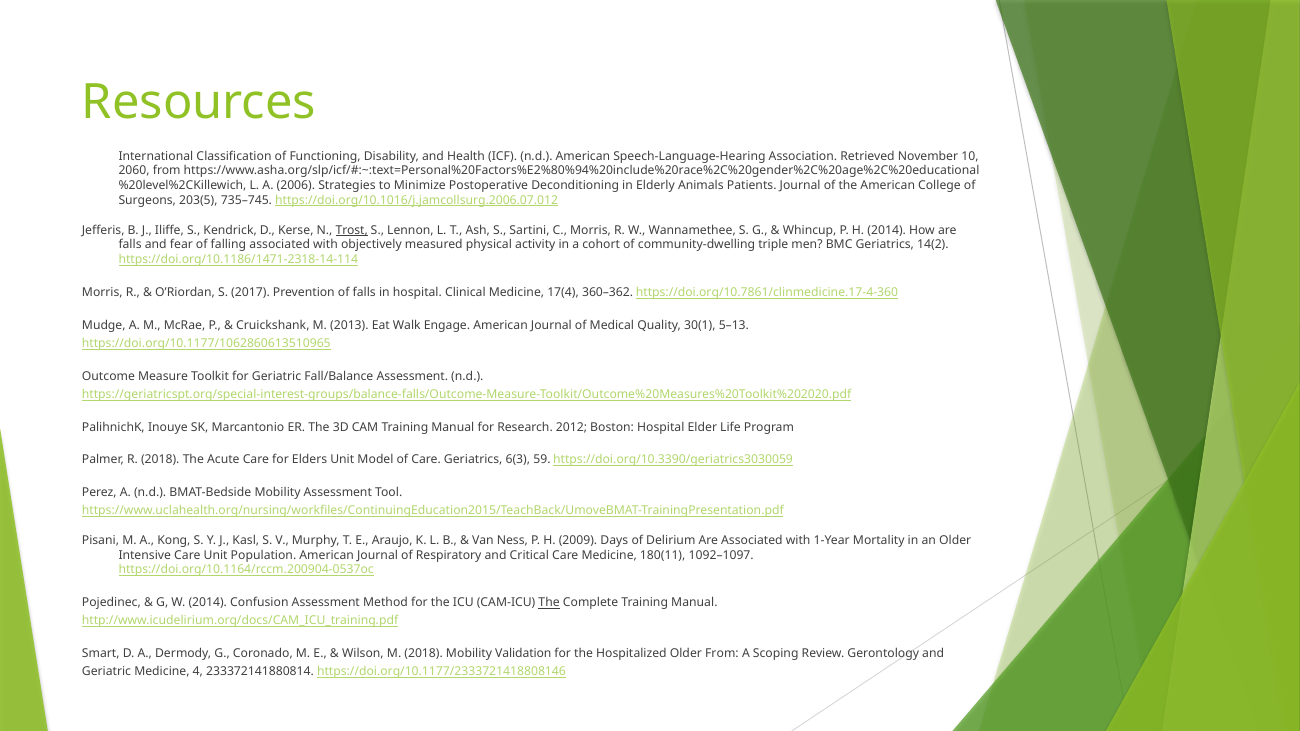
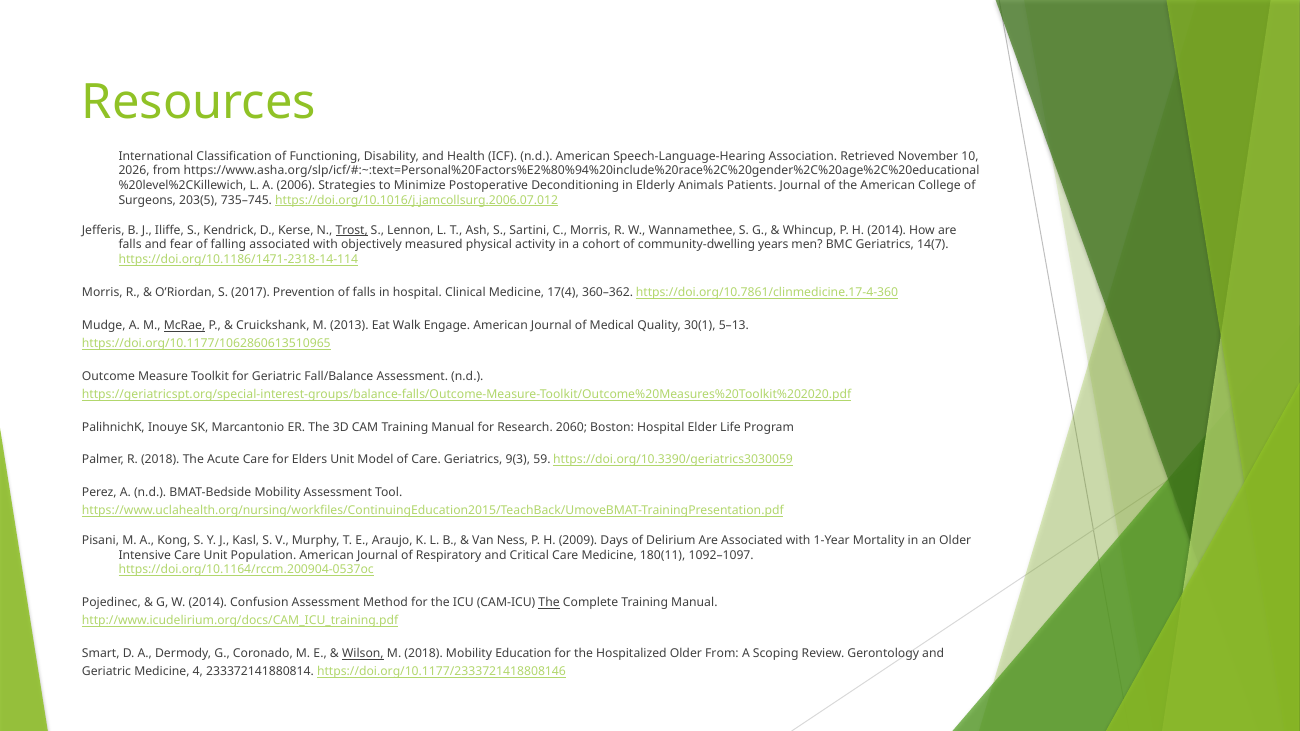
2060: 2060 -> 2026
triple: triple -> years
14(2: 14(2 -> 14(7
McRae underline: none -> present
2012: 2012 -> 2060
6(3: 6(3 -> 9(3
Wilson underline: none -> present
Validation: Validation -> Education
